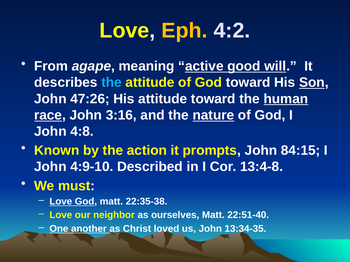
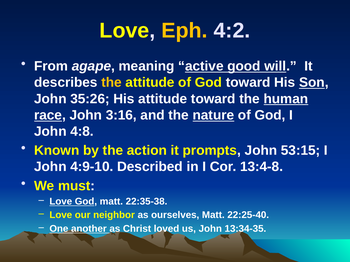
the at (111, 83) colour: light blue -> yellow
47:26: 47:26 -> 35:26
84:15: 84:15 -> 53:15
22:51-40: 22:51-40 -> 22:25-40
